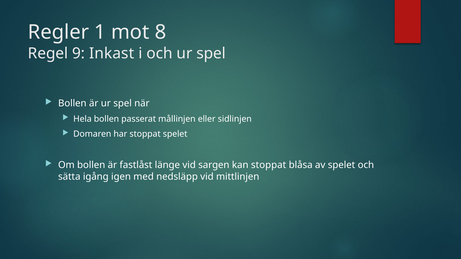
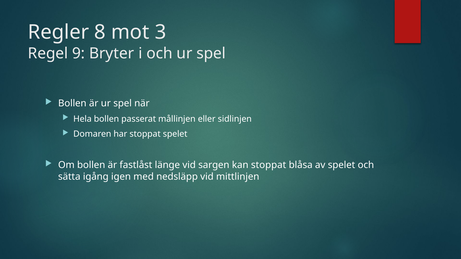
1: 1 -> 8
8: 8 -> 3
Inkast: Inkast -> Bryter
